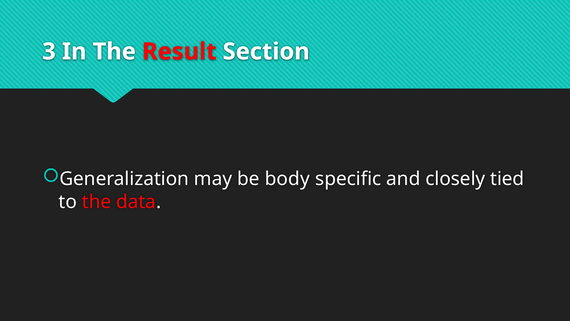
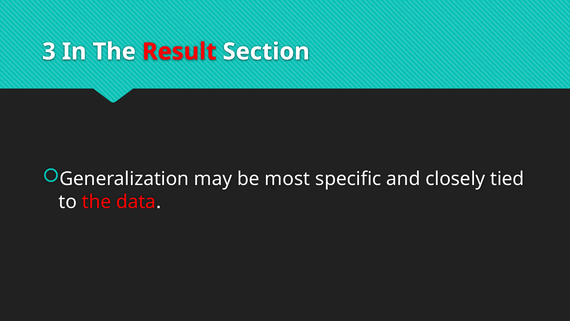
body: body -> most
